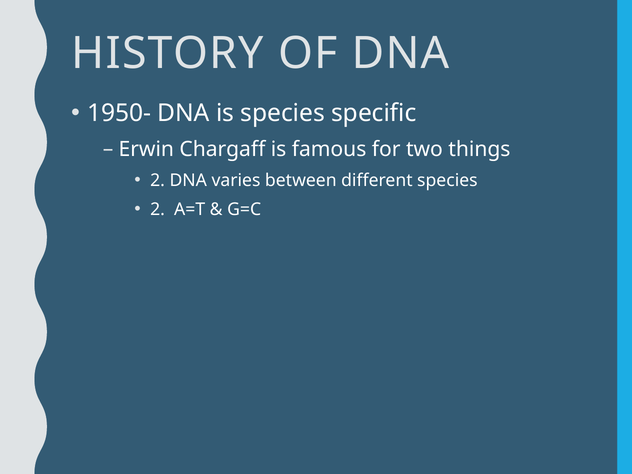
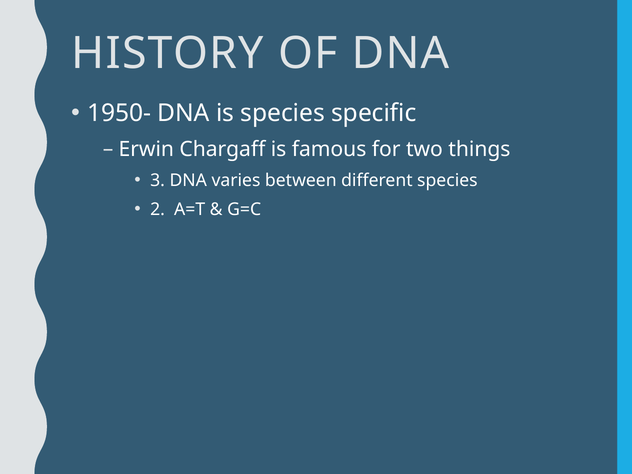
2 at (158, 180): 2 -> 3
